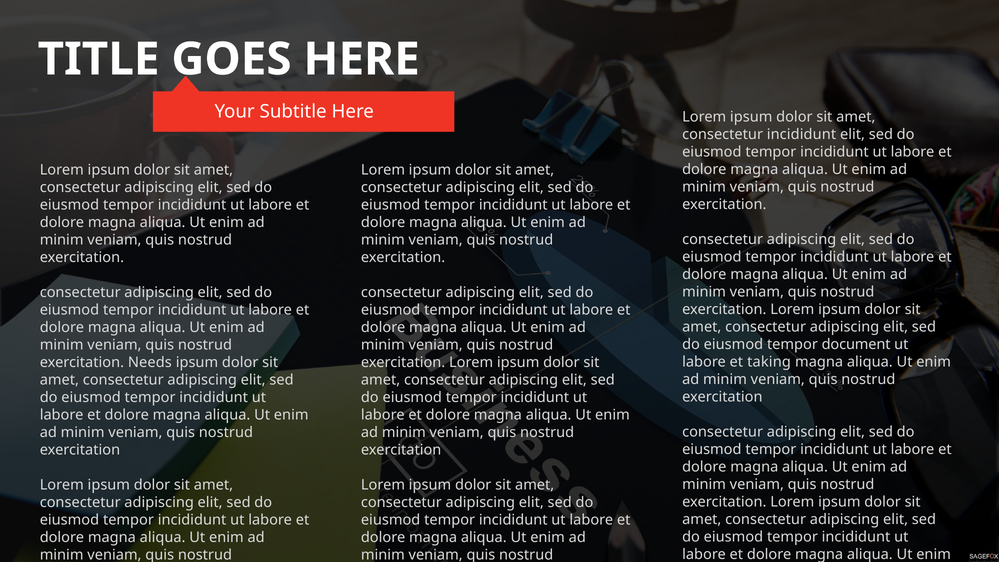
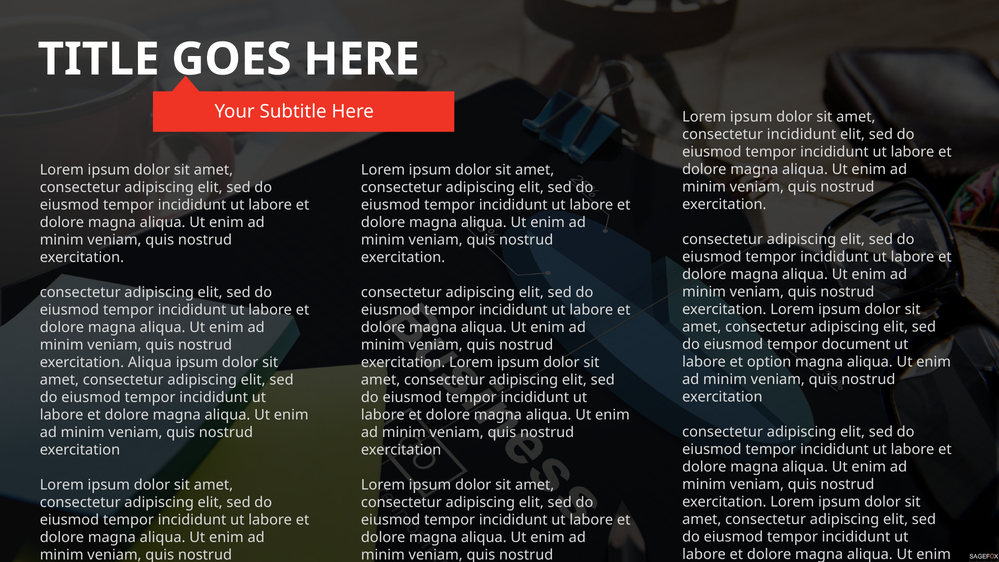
taking: taking -> option
exercitation Needs: Needs -> Aliqua
